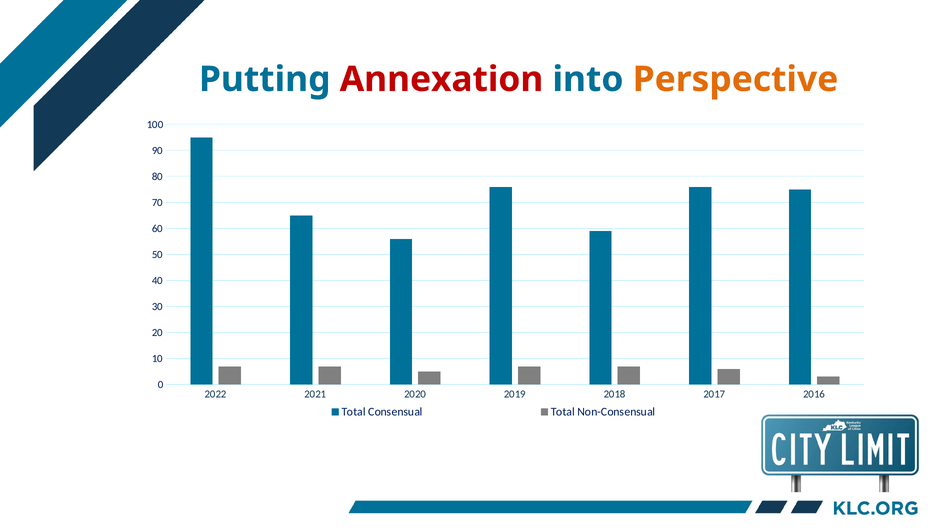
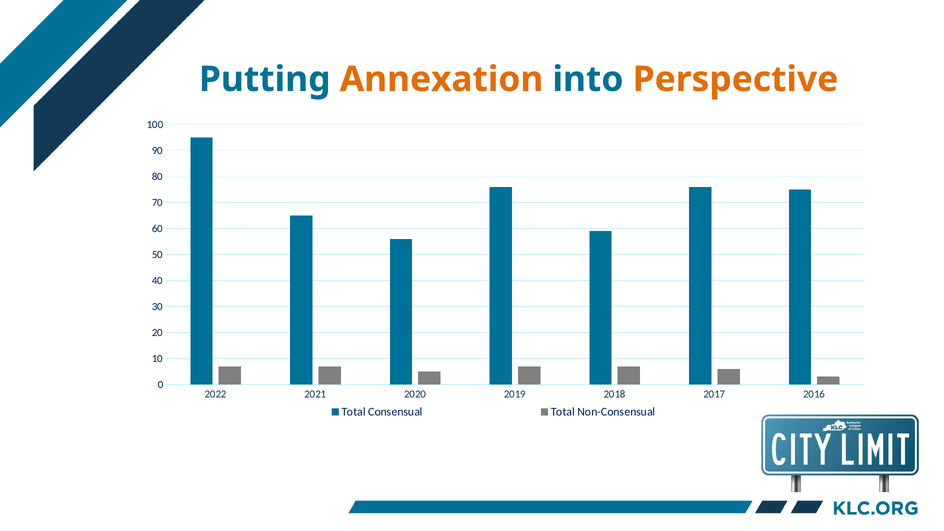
Annexation colour: red -> orange
